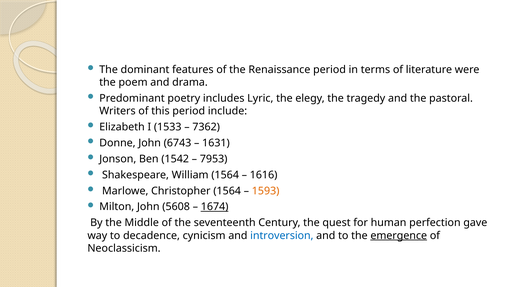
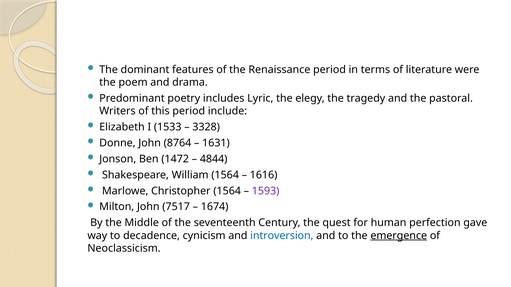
7362: 7362 -> 3328
6743: 6743 -> 8764
1542: 1542 -> 1472
7953: 7953 -> 4844
1593 colour: orange -> purple
5608: 5608 -> 7517
1674 underline: present -> none
